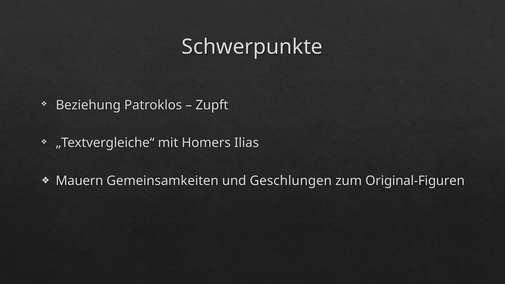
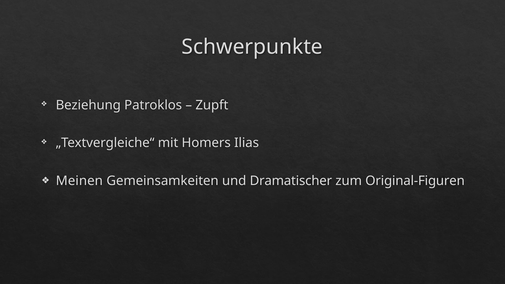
Mauern: Mauern -> Meinen
Geschlungen: Geschlungen -> Dramatischer
